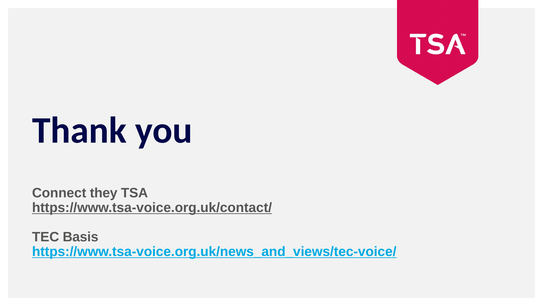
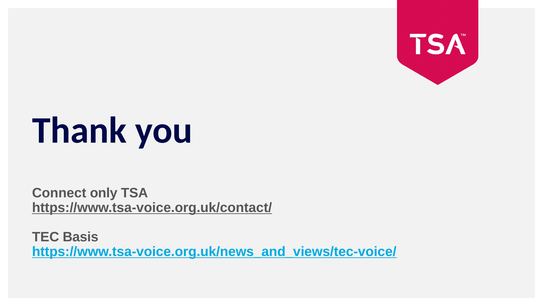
they: they -> only
